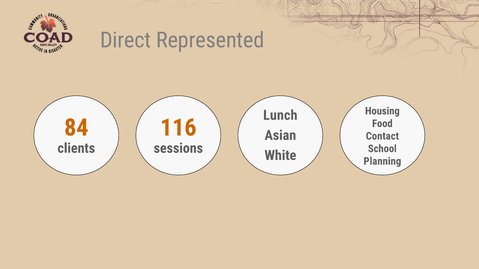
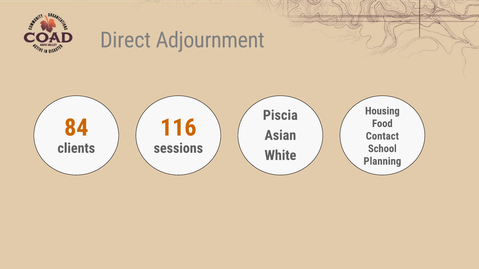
Represented: Represented -> Adjournment
Lunch: Lunch -> Piscia
